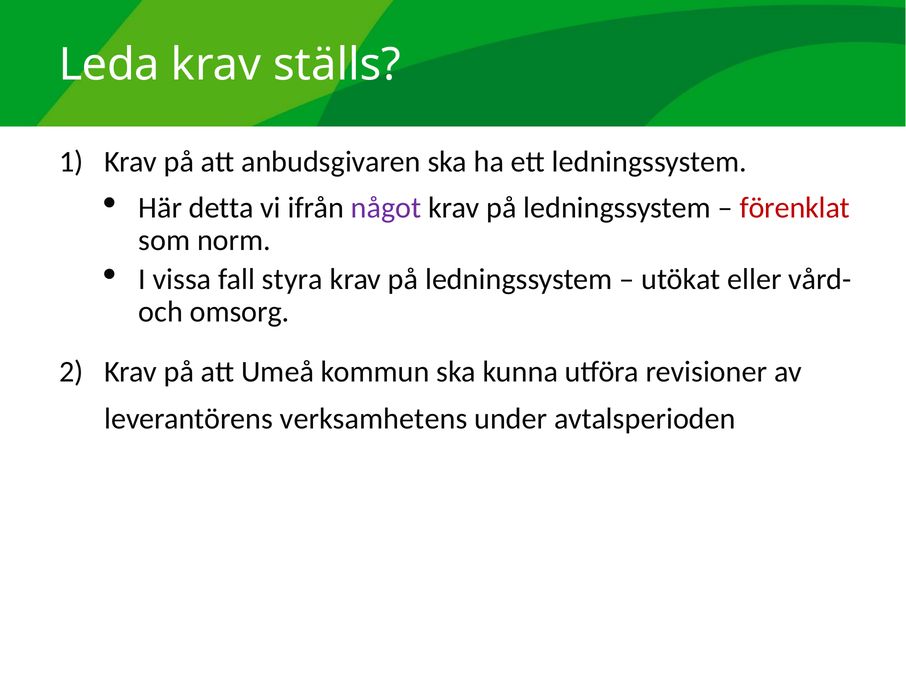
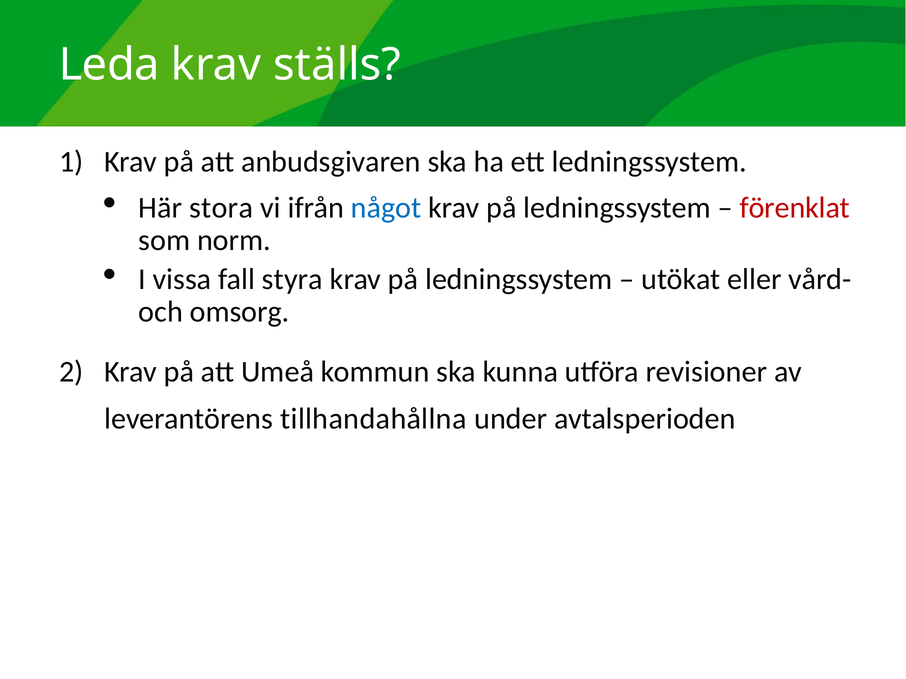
detta: detta -> stora
något colour: purple -> blue
verksamhetens: verksamhetens -> tillhandahållna
